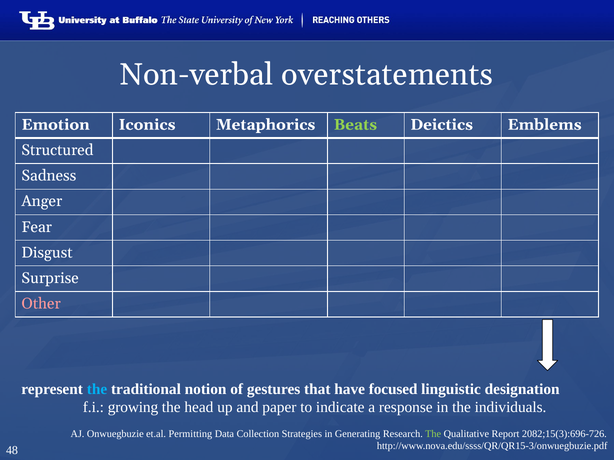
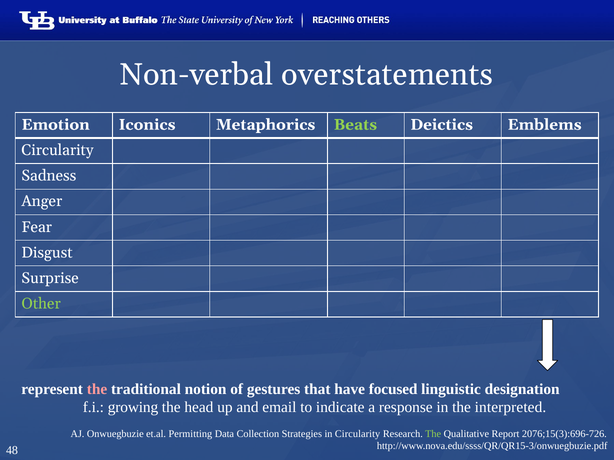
Structured at (57, 150): Structured -> Circularity
Other colour: pink -> light green
the at (97, 389) colour: light blue -> pink
paper: paper -> email
individuals: individuals -> interpreted
in Generating: Generating -> Circularity
2082;15(3):696-726: 2082;15(3):696-726 -> 2076;15(3):696-726
